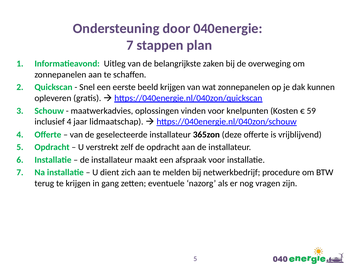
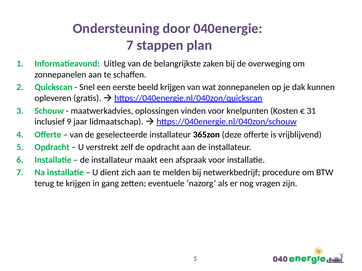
59: 59 -> 31
inclusief 4: 4 -> 9
